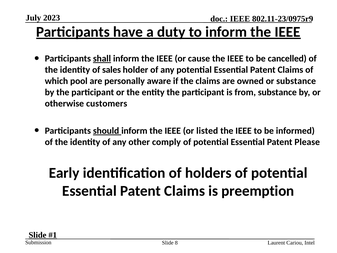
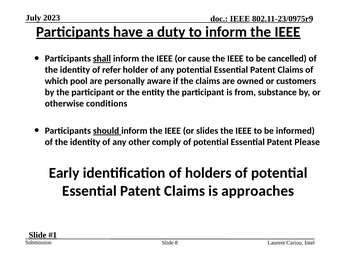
sales: sales -> refer
or substance: substance -> customers
customers: customers -> conditions
listed: listed -> slides
preemption: preemption -> approaches
